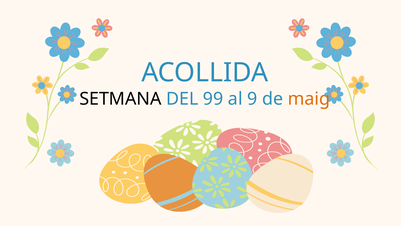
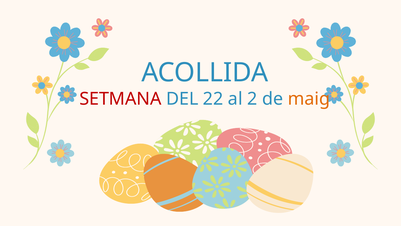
SETMANA colour: black -> red
99: 99 -> 22
9: 9 -> 2
